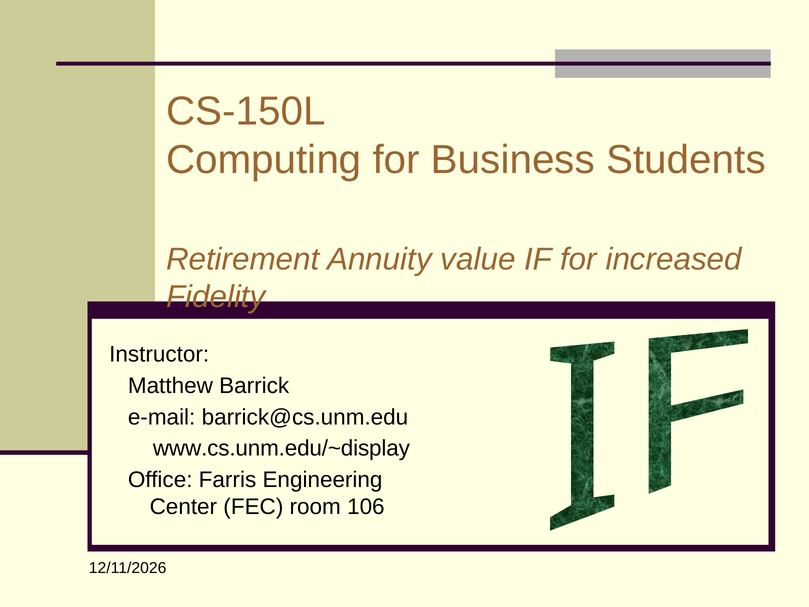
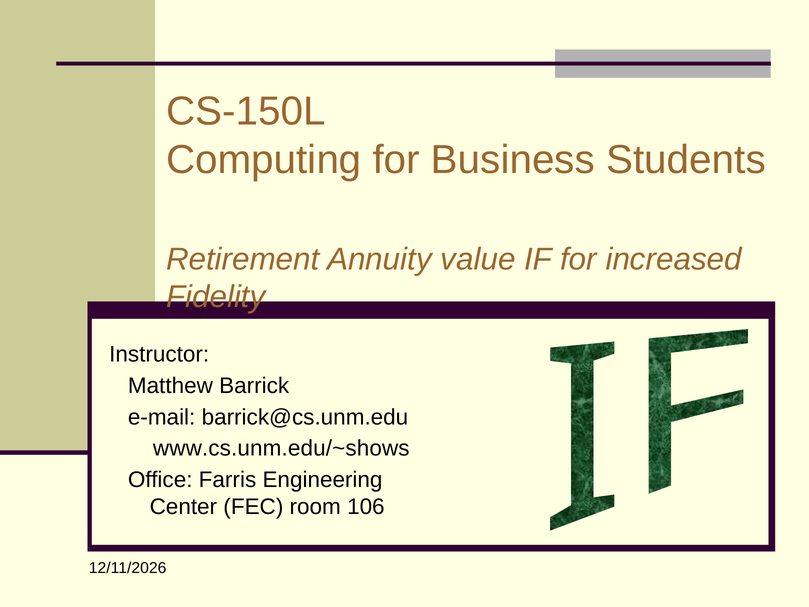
www.cs.unm.edu/~display: www.cs.unm.edu/~display -> www.cs.unm.edu/~shows
